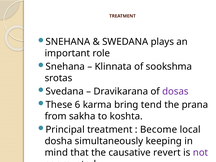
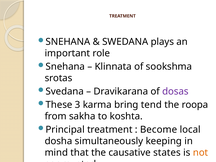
6: 6 -> 3
prana: prana -> roopa
revert: revert -> states
not colour: purple -> orange
